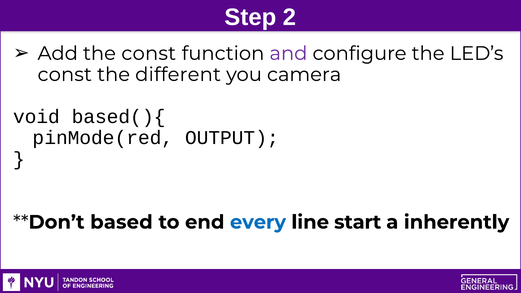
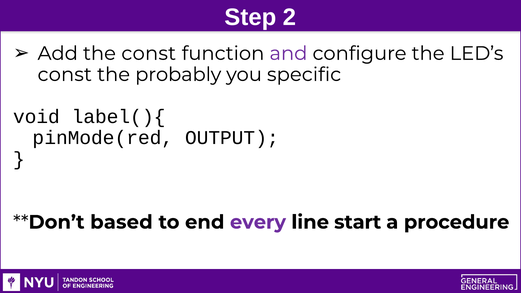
different: different -> probably
camera: camera -> specific
based(){: based(){ -> label(){
every colour: blue -> purple
inherently: inherently -> procedure
